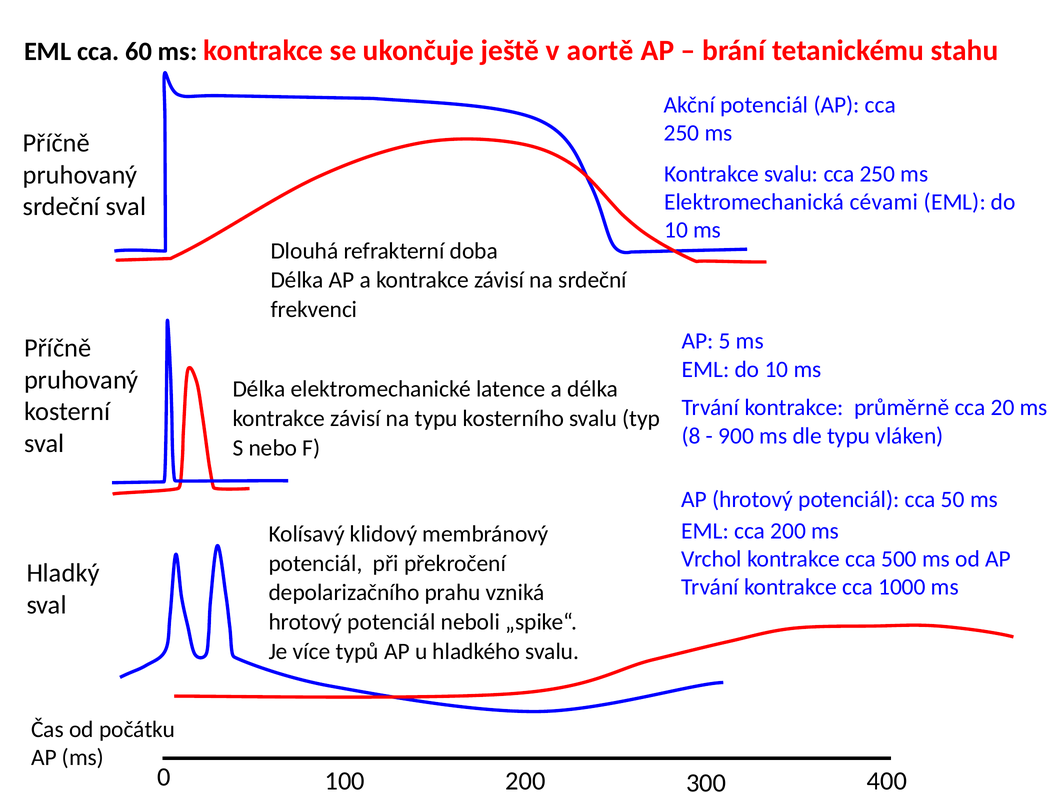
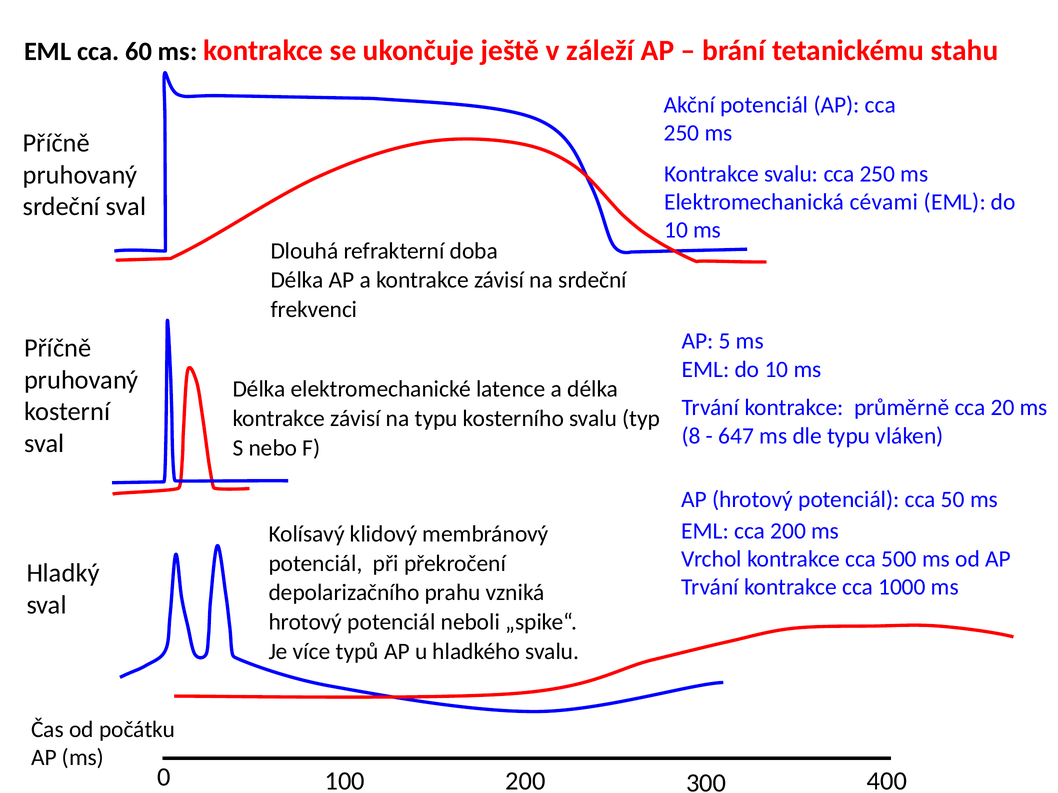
aortě: aortě -> záleží
900: 900 -> 647
